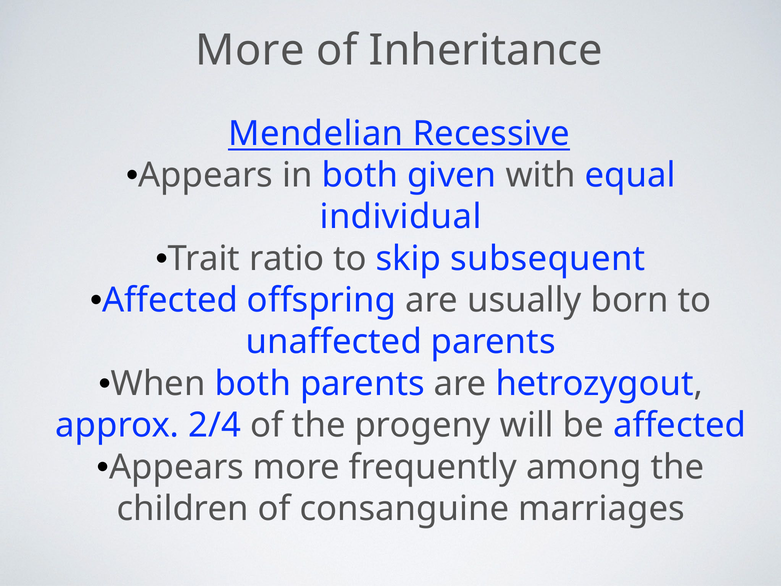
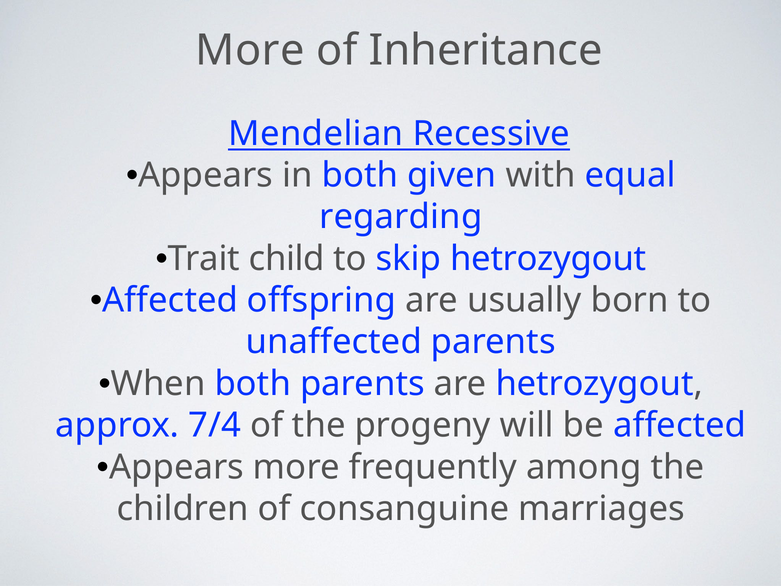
individual: individual -> regarding
ratio: ratio -> child
skip subsequent: subsequent -> hetrozygout
2/4: 2/4 -> 7/4
